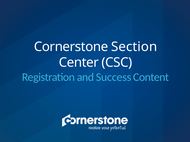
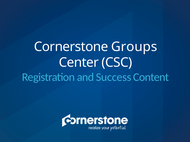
Section: Section -> Groups
